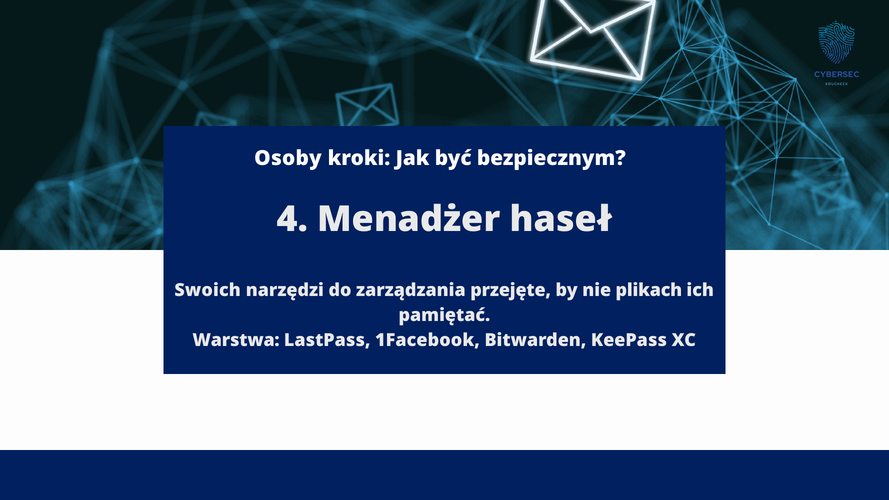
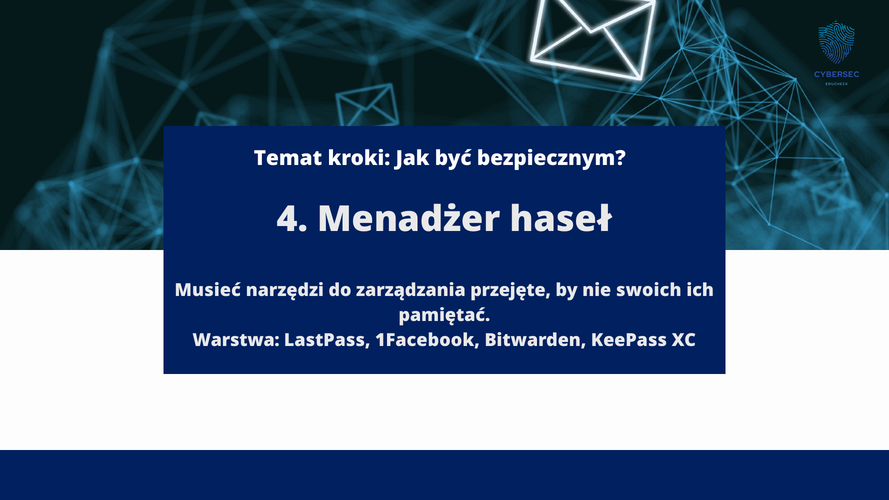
Osoby: Osoby -> Temat
Swoich: Swoich -> Musieć
plikach: plikach -> swoich
